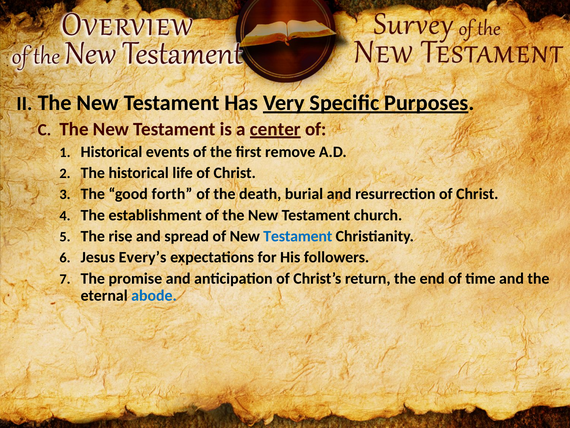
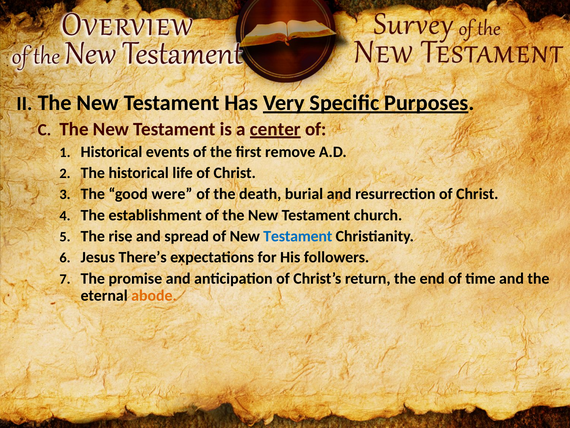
forth: forth -> were
Every’s: Every’s -> There’s
abode colour: blue -> orange
